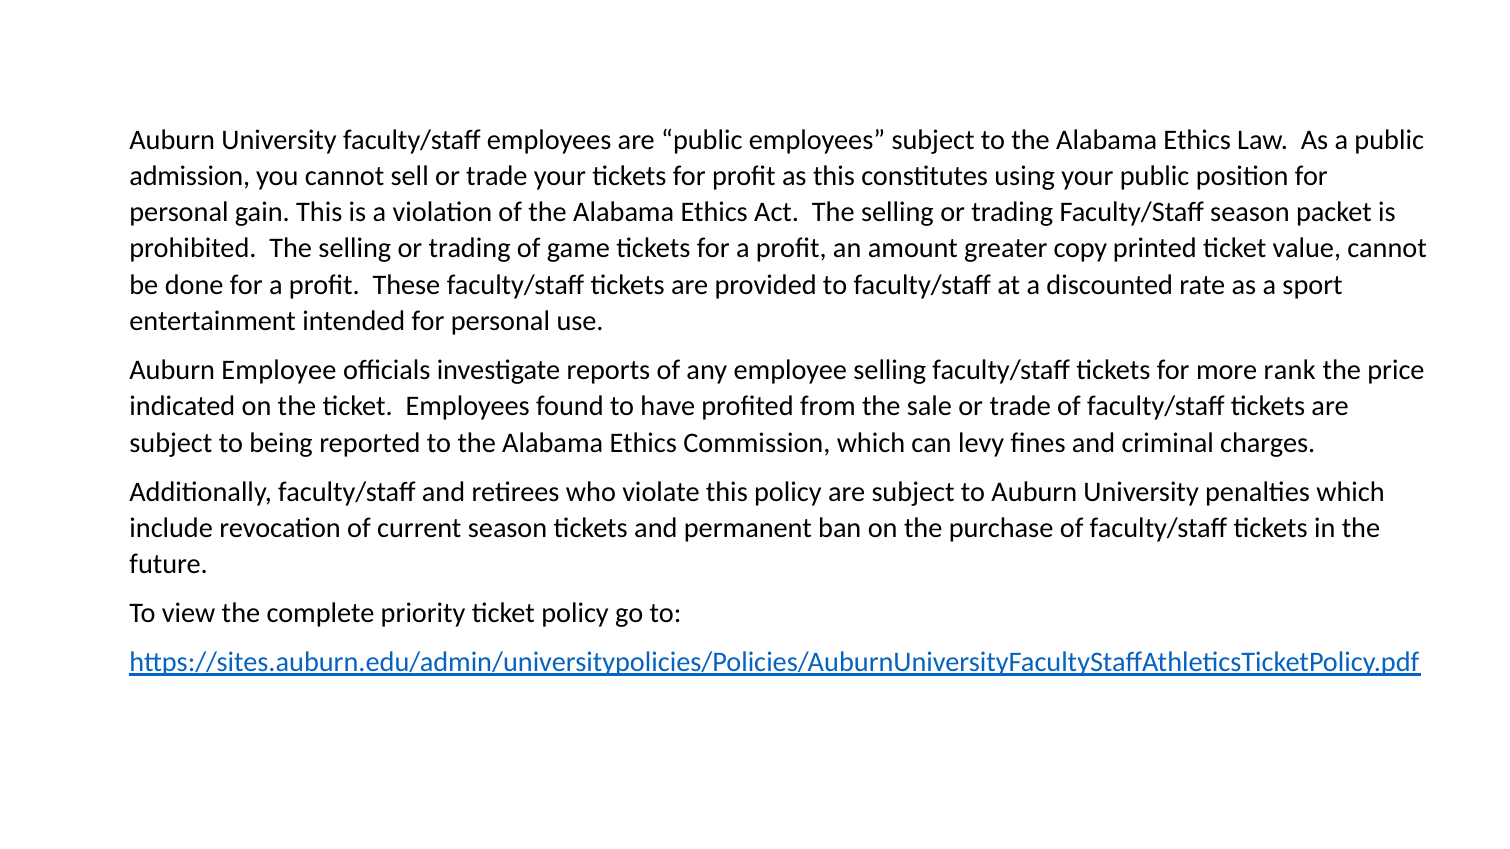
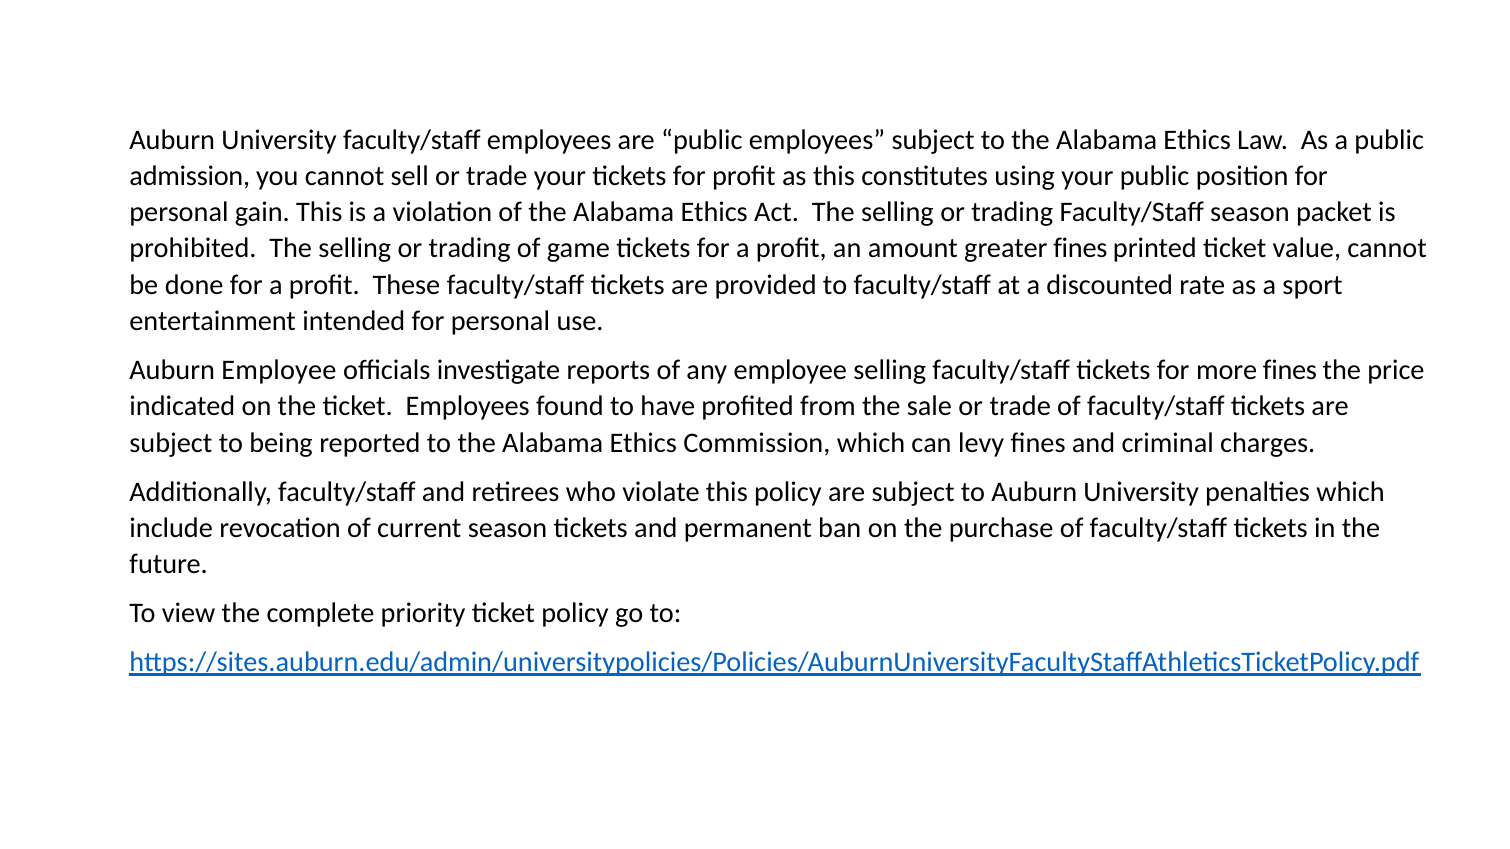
greater copy: copy -> fines
more rank: rank -> fines
